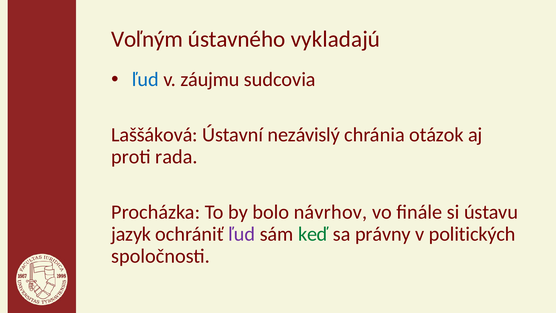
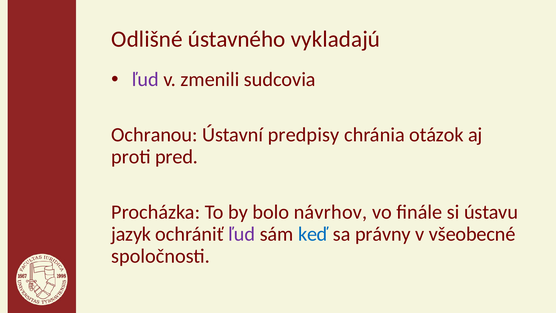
Voľným: Voľným -> Odlišné
ľud at (145, 79) colour: blue -> purple
záujmu: záujmu -> zmenili
Laššáková: Laššáková -> Ochranou
nezávislý: nezávislý -> predpisy
rada: rada -> pred
keď colour: green -> blue
politických: politických -> všeobecné
